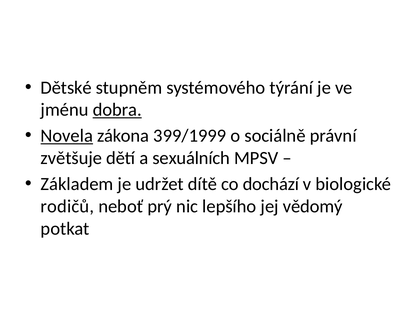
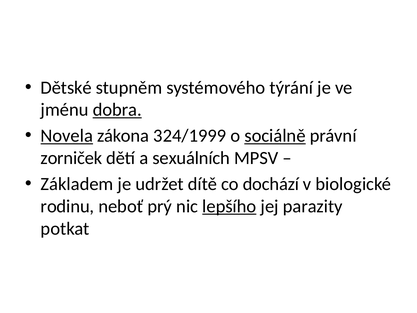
399/1999: 399/1999 -> 324/1999
sociálně underline: none -> present
zvětšuje: zvětšuje -> zorniček
rodičů: rodičů -> rodinu
lepšího underline: none -> present
vědomý: vědomý -> parazity
